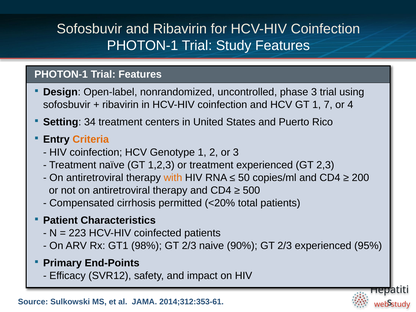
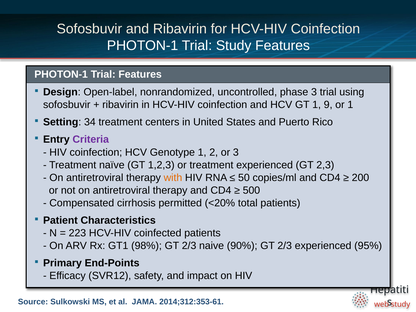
7: 7 -> 9
or 4: 4 -> 1
Criteria colour: orange -> purple
